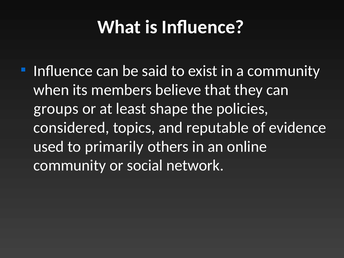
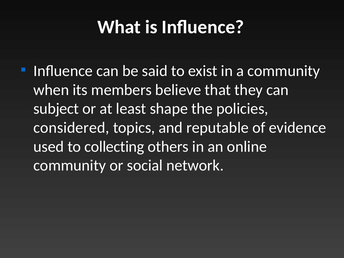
groups: groups -> subject
primarily: primarily -> collecting
